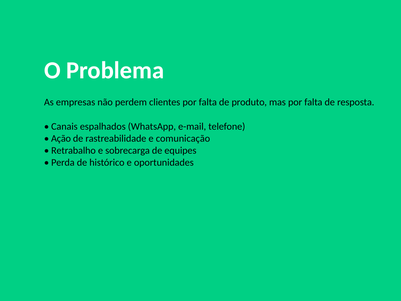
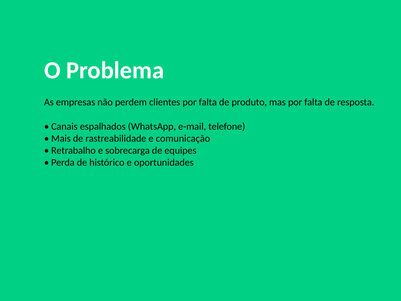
Ação: Ação -> Mais
